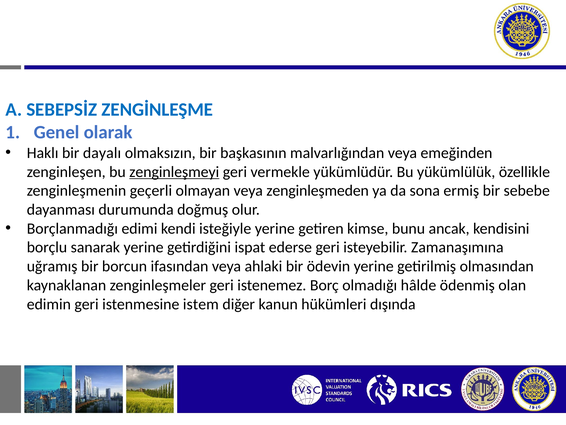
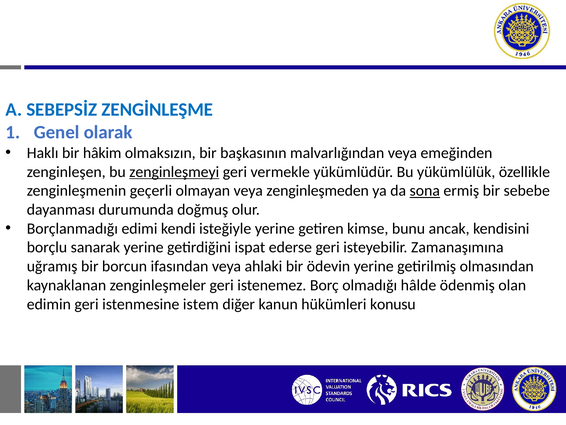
dayalı: dayalı -> hâkim
sona underline: none -> present
dışında: dışında -> konusu
